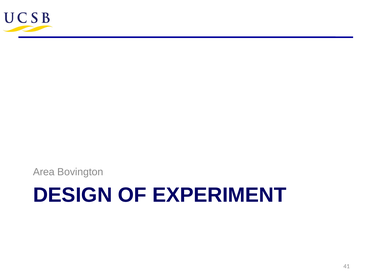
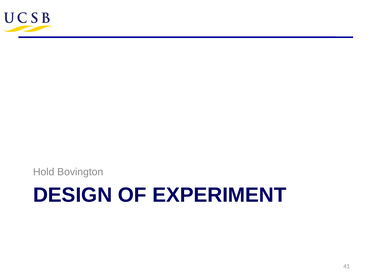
Area: Area -> Hold
